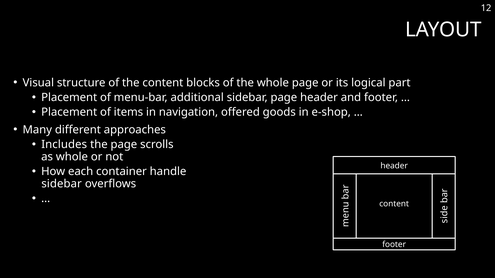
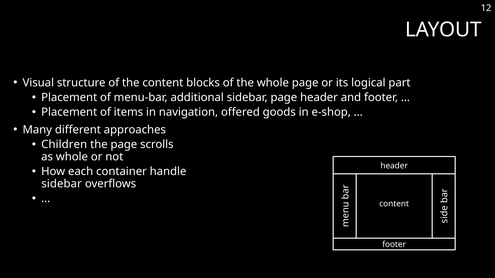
Includes: Includes -> Children
